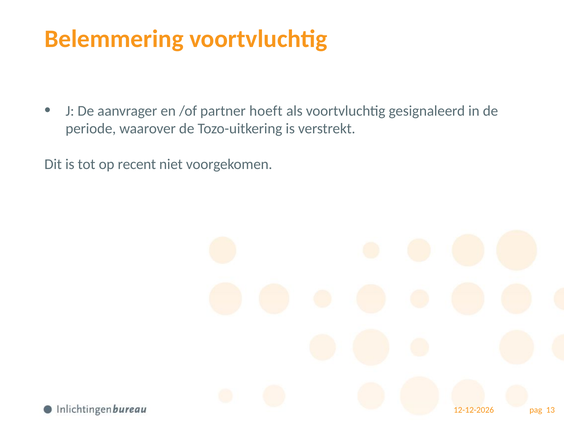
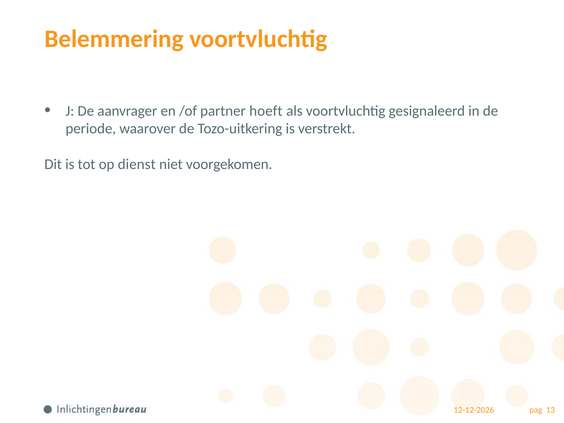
recent: recent -> dienst
